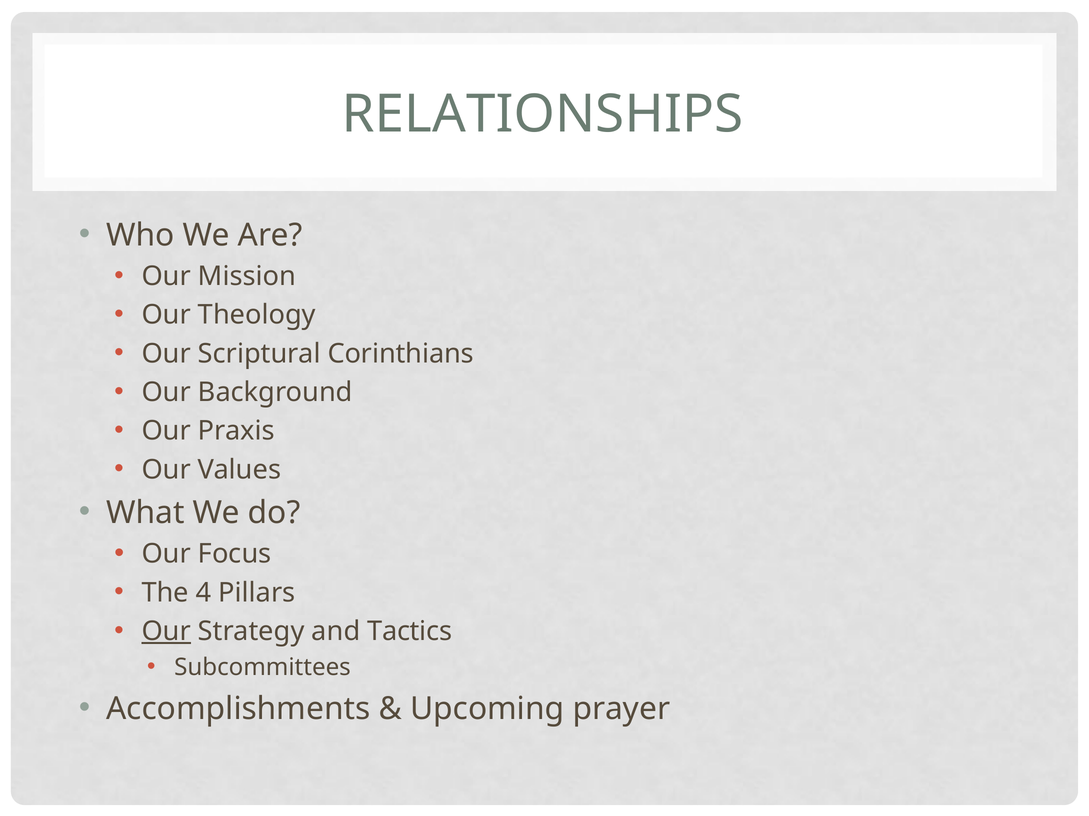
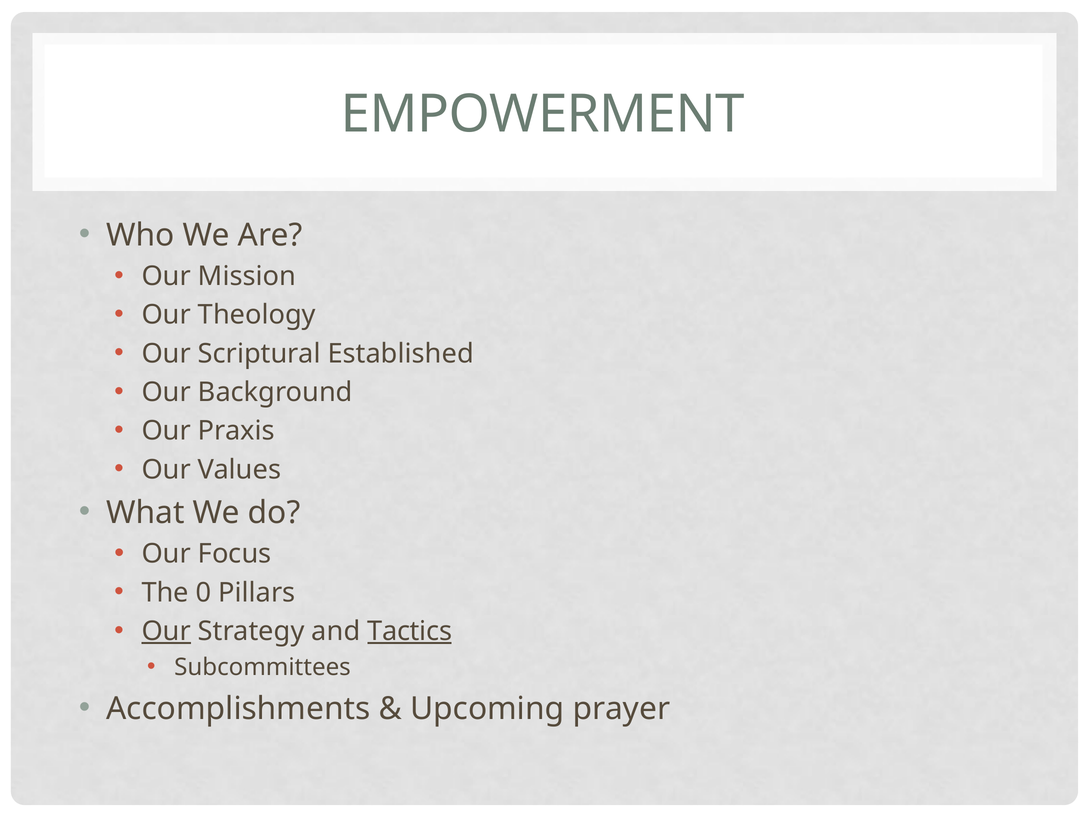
RELATIONSHIPS: RELATIONSHIPS -> EMPOWERMENT
Corinthians: Corinthians -> Established
4: 4 -> 0
Tactics underline: none -> present
